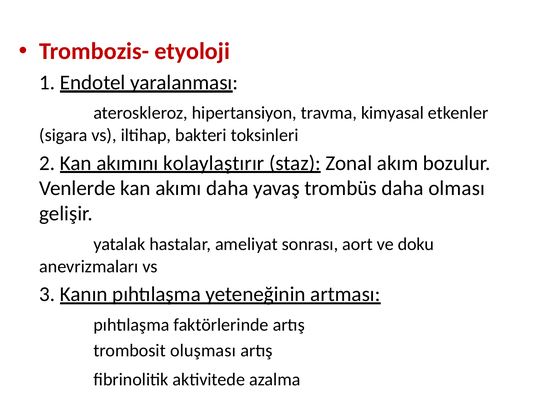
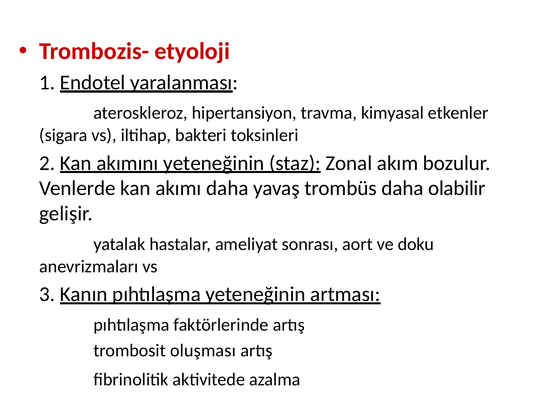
akımını kolaylaştırır: kolaylaştırır -> yeteneğinin
olması: olması -> olabilir
